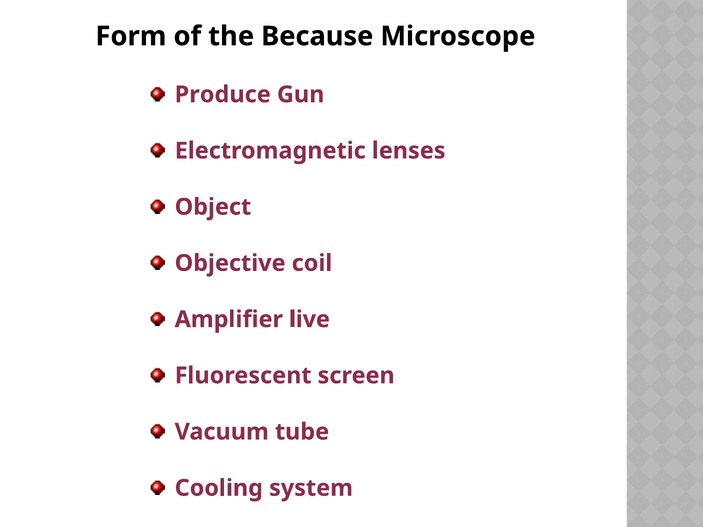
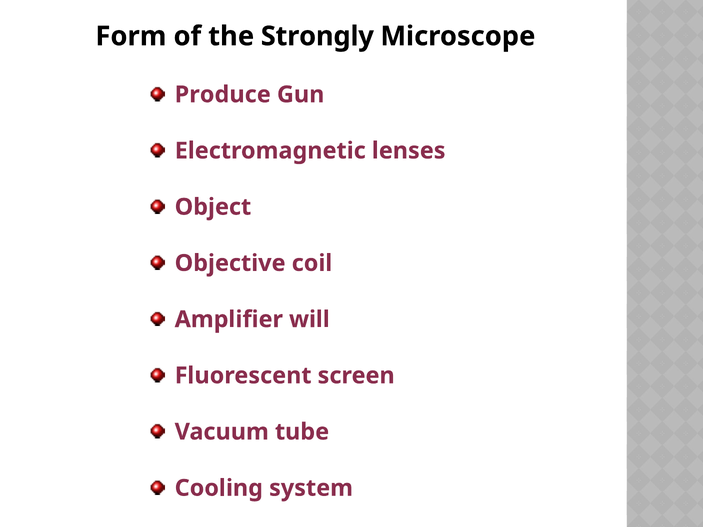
Because: Because -> Strongly
live: live -> will
